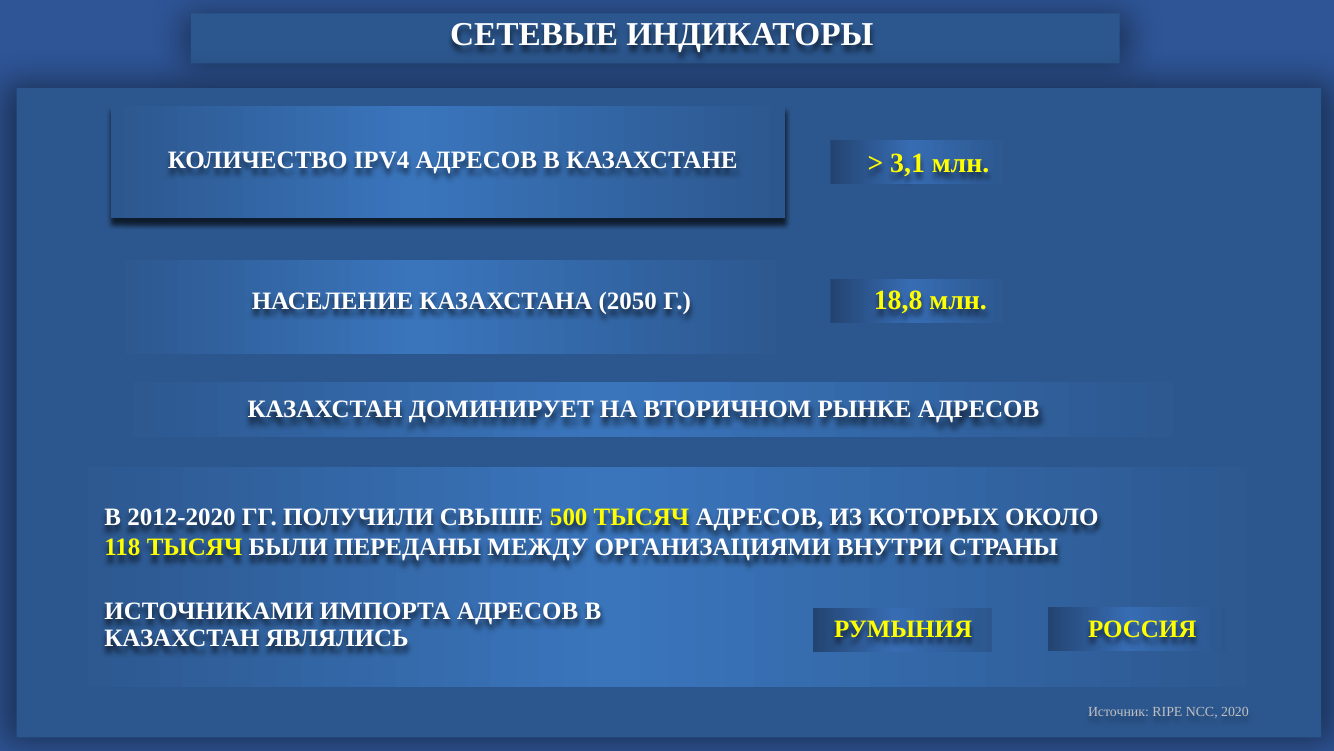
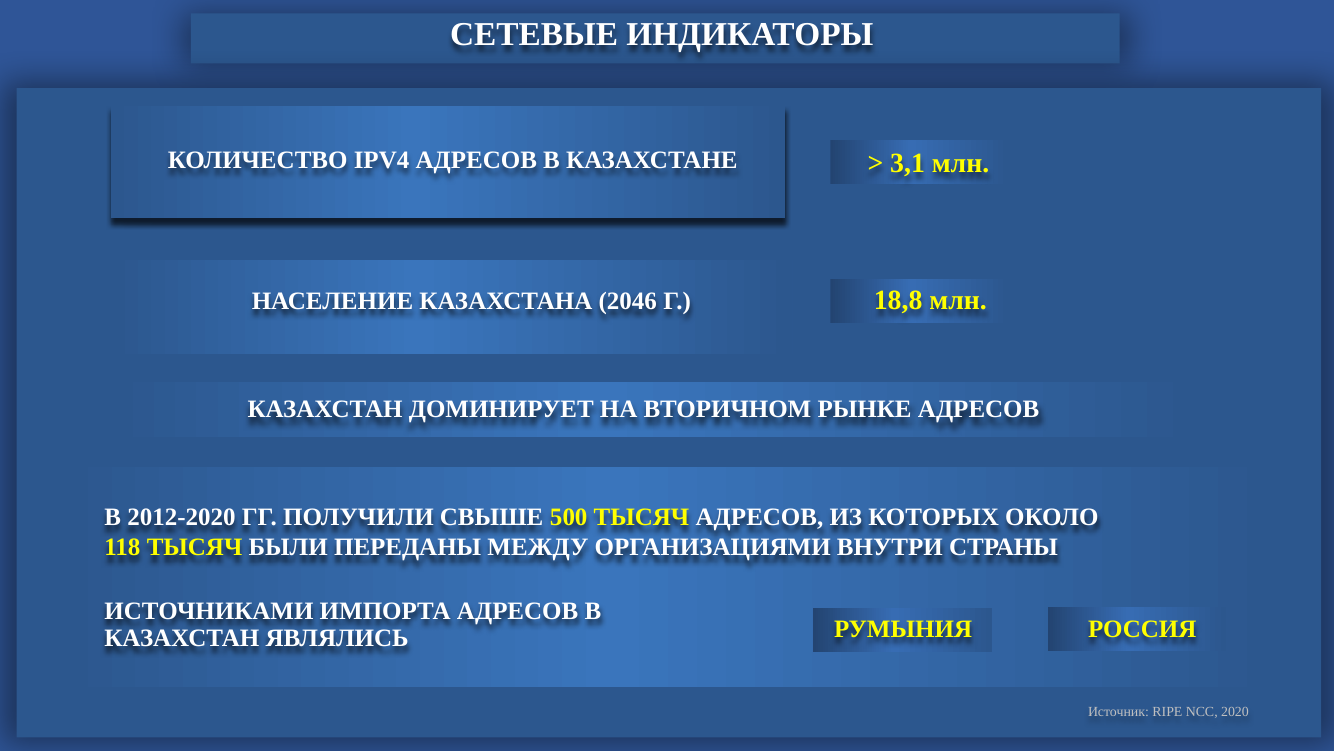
2050: 2050 -> 2046
